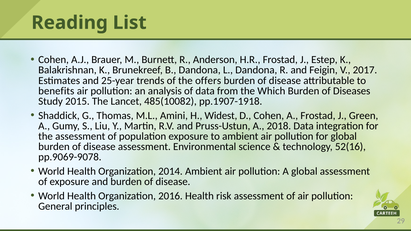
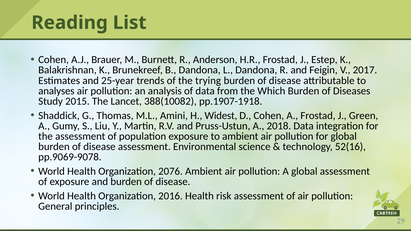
offers: offers -> trying
benefits: benefits -> analyses
485(10082: 485(10082 -> 388(10082
2014: 2014 -> 2076
